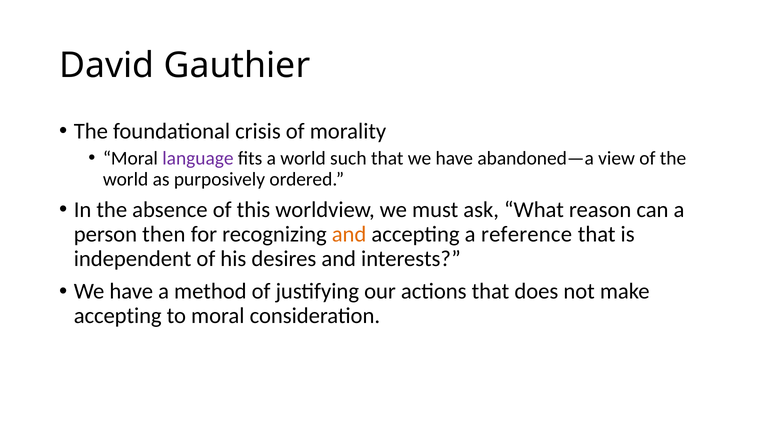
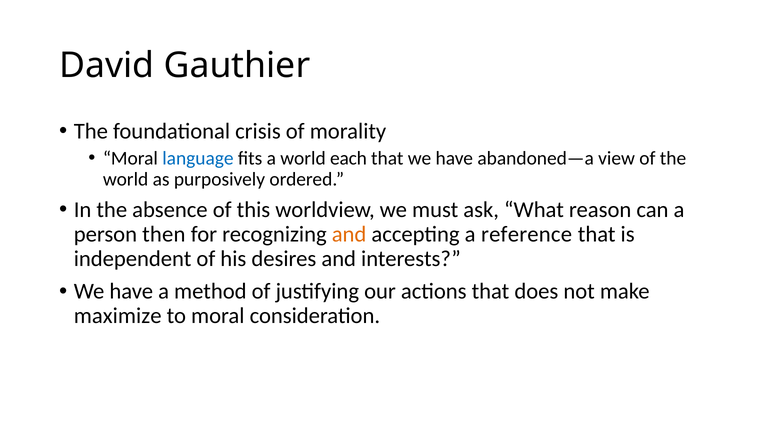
language colour: purple -> blue
such: such -> each
accepting at (118, 316): accepting -> maximize
